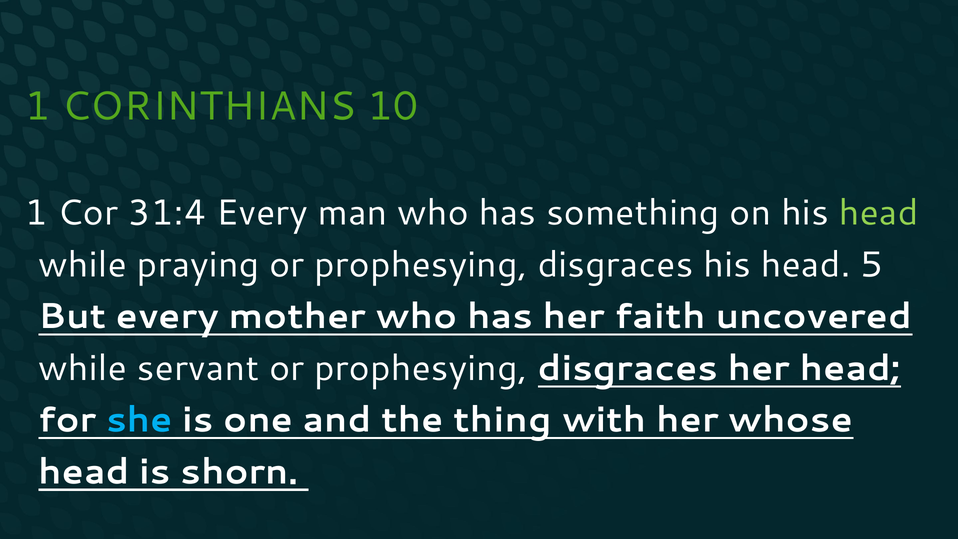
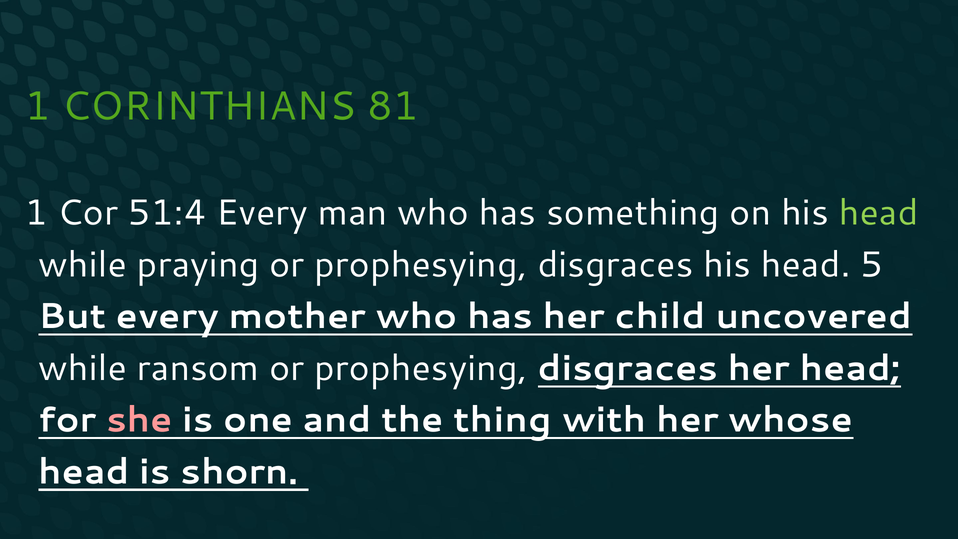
10: 10 -> 81
31:4: 31:4 -> 51:4
faith: faith -> child
servant: servant -> ransom
she colour: light blue -> pink
